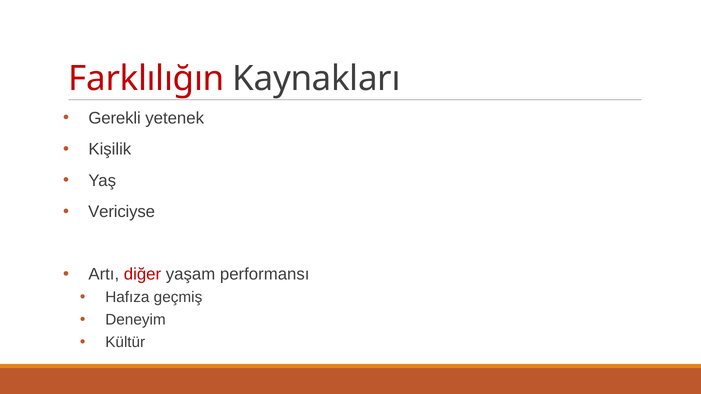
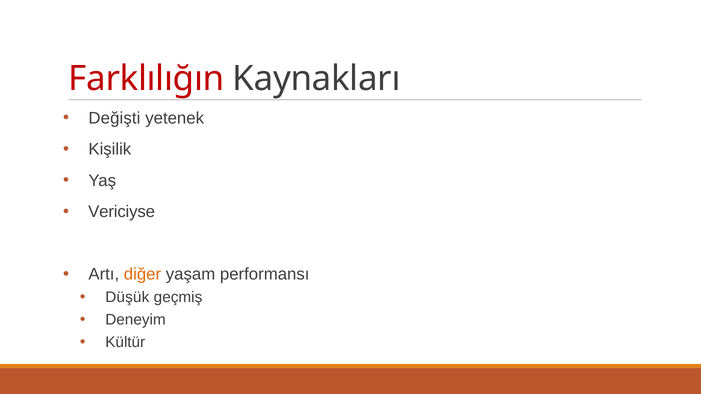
Gerekli: Gerekli -> Değişti
diğer colour: red -> orange
Hafıza: Hafıza -> Düşük
